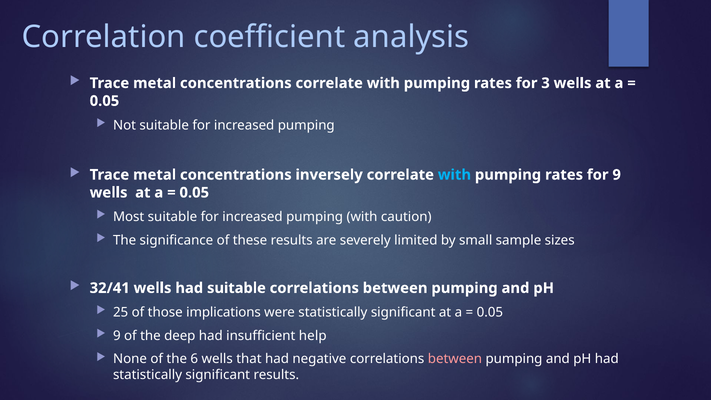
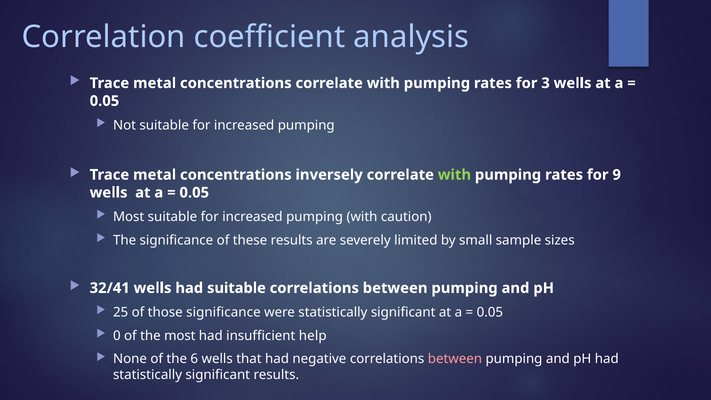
with at (454, 175) colour: light blue -> light green
those implications: implications -> significance
9 at (117, 336): 9 -> 0
the deep: deep -> most
